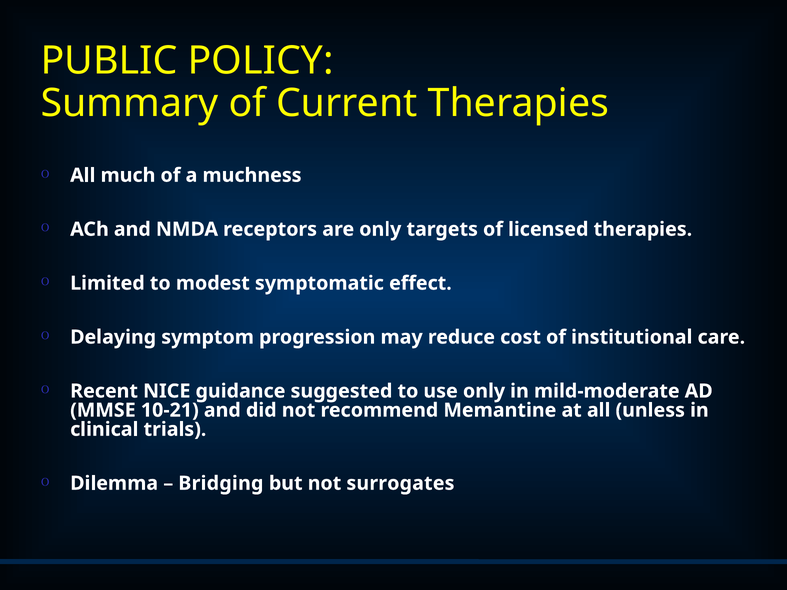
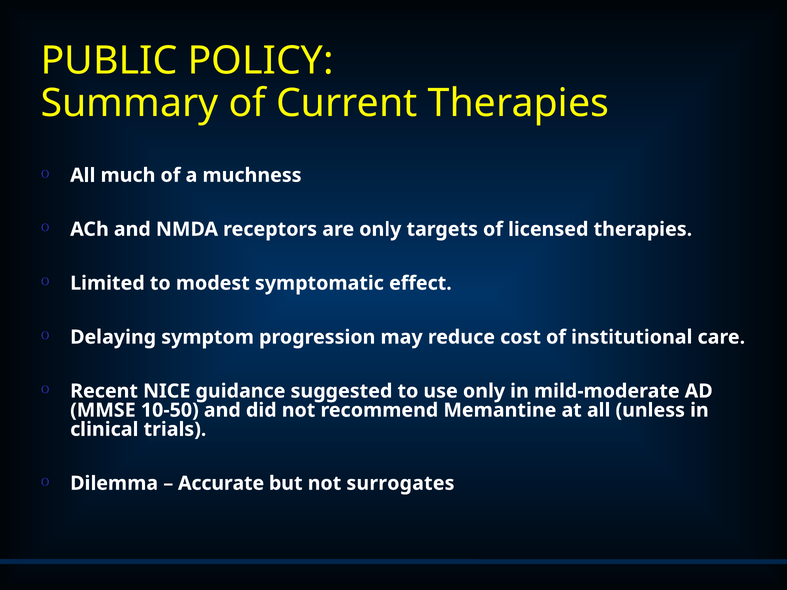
10-21: 10-21 -> 10-50
Bridging: Bridging -> Accurate
